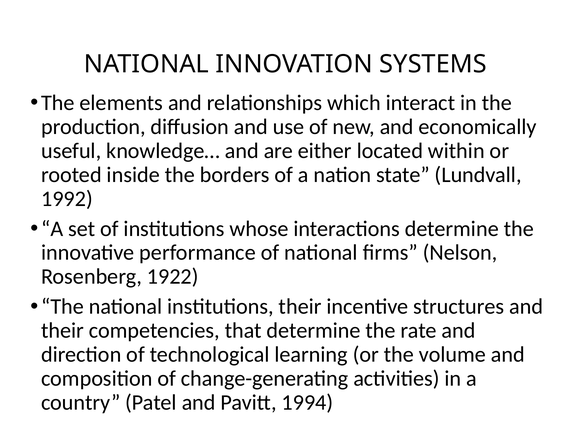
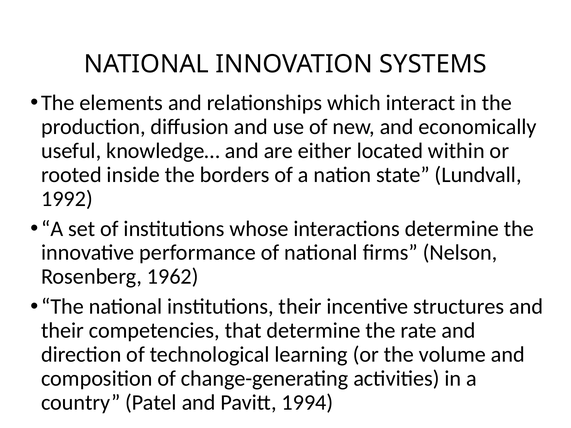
1922: 1922 -> 1962
